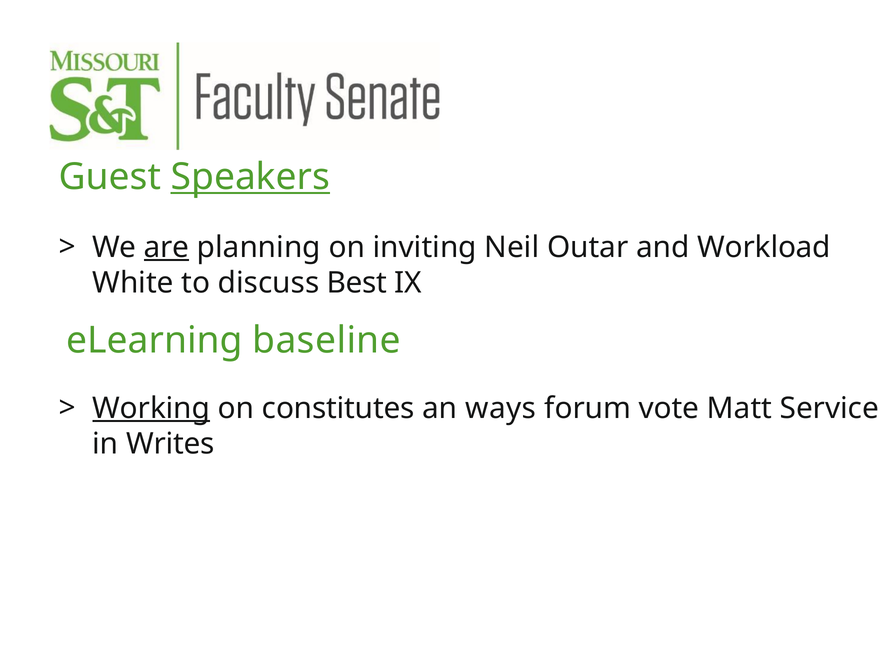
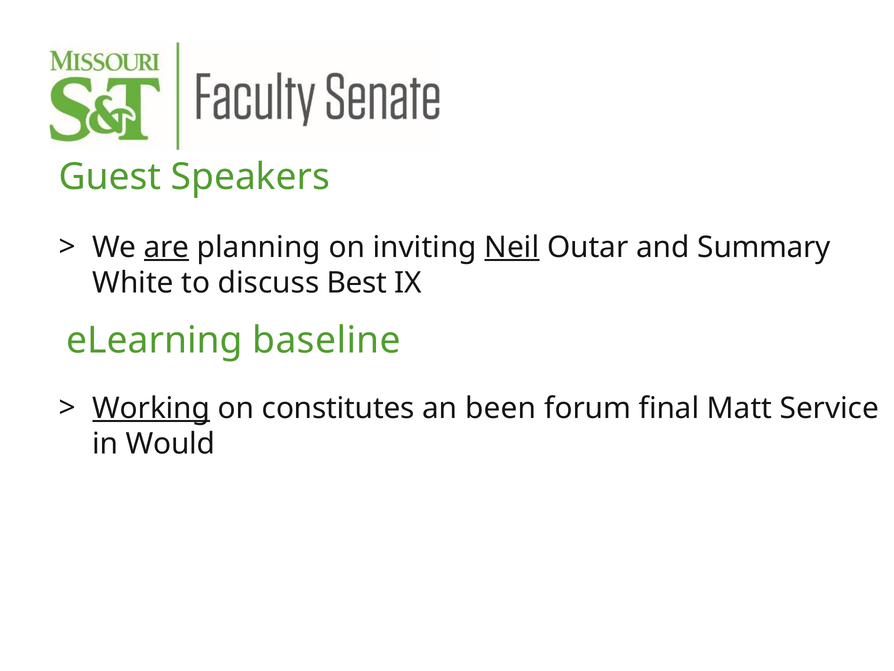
Speakers underline: present -> none
Neil underline: none -> present
Workload: Workload -> Summary
ways: ways -> been
vote: vote -> final
Writes: Writes -> Would
